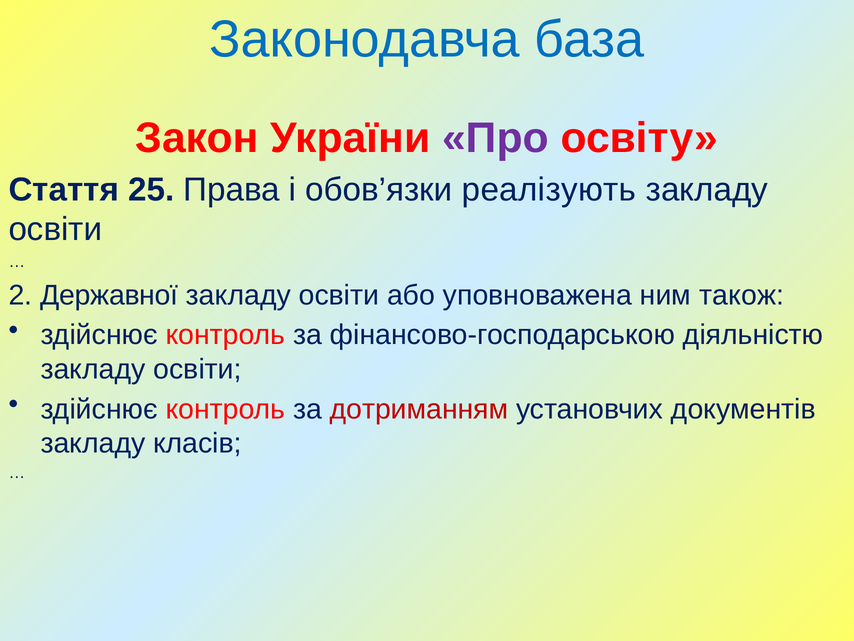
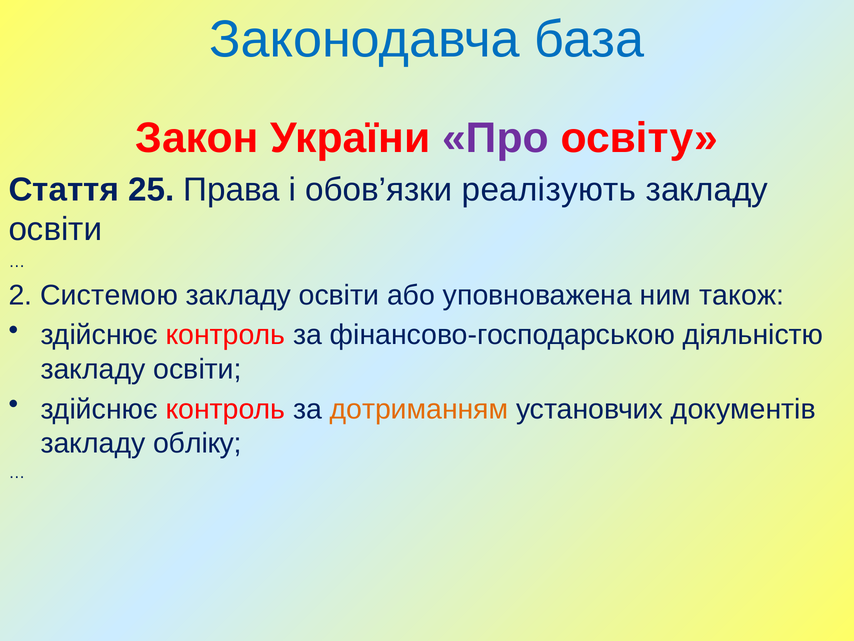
Державної: Державної -> Системою
дотриманням colour: red -> orange
класів: класів -> обліку
